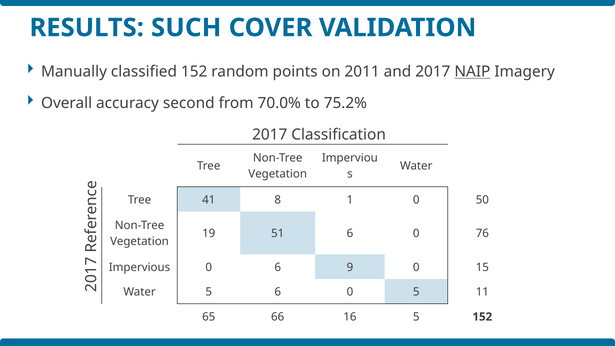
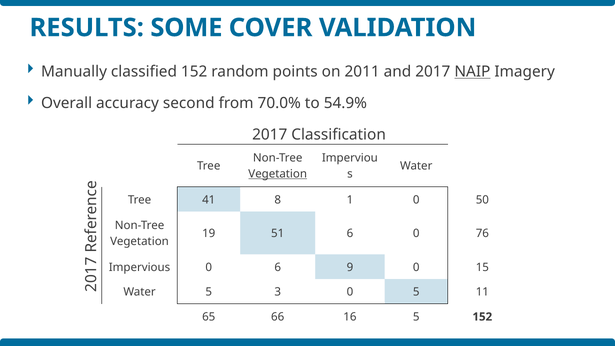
SUCH: SUCH -> SOME
75.2%: 75.2% -> 54.9%
Vegetation at (278, 174) underline: none -> present
5 6: 6 -> 3
